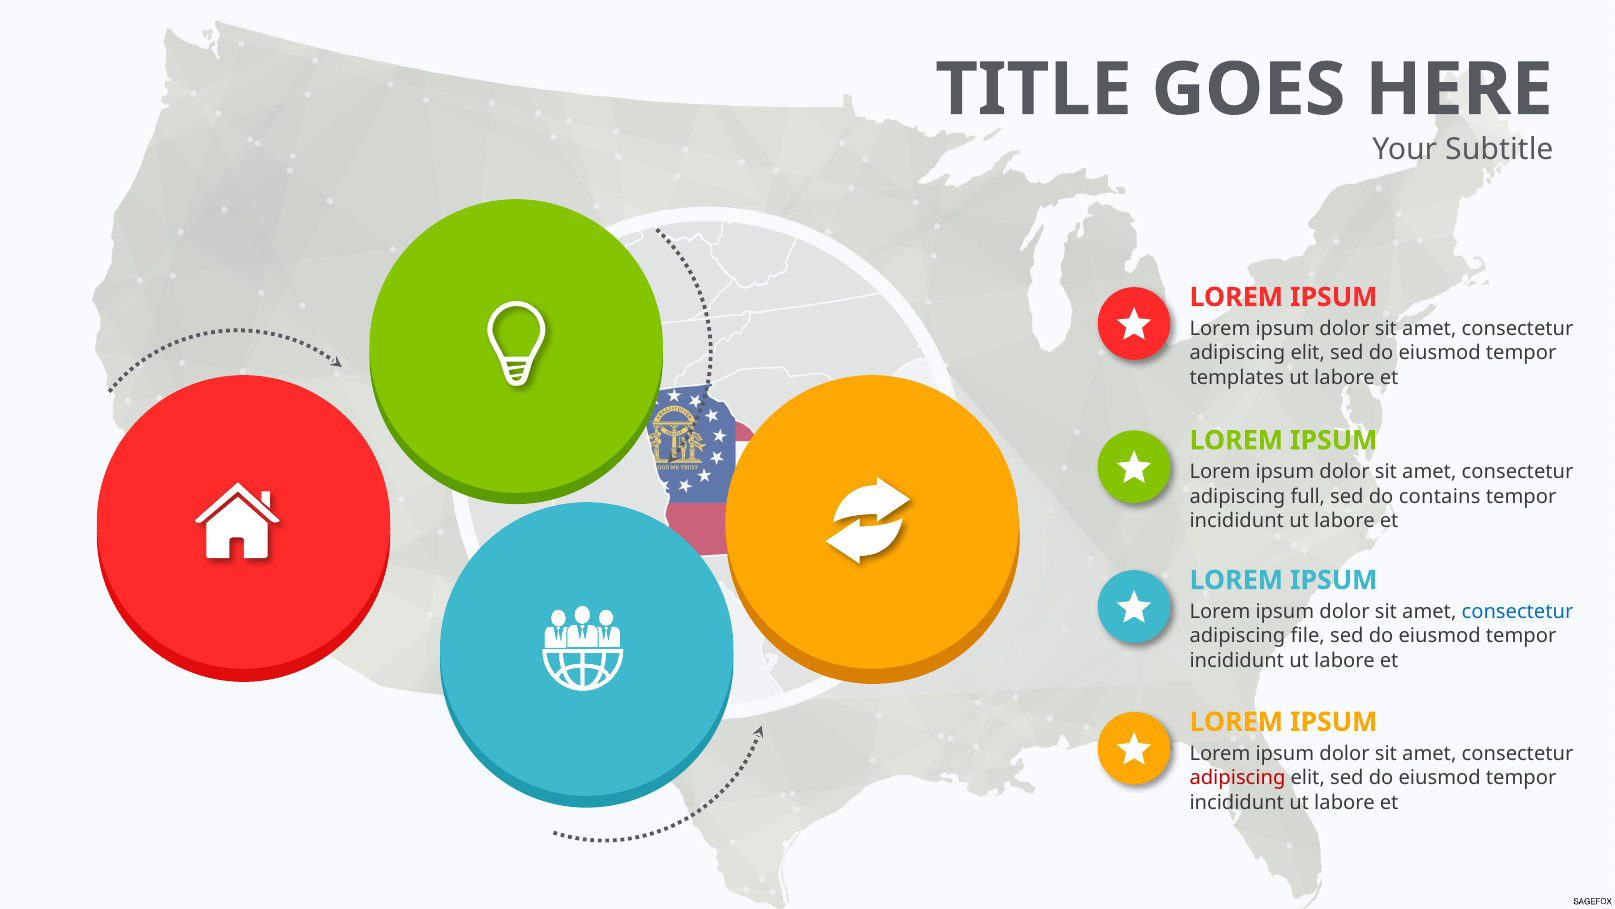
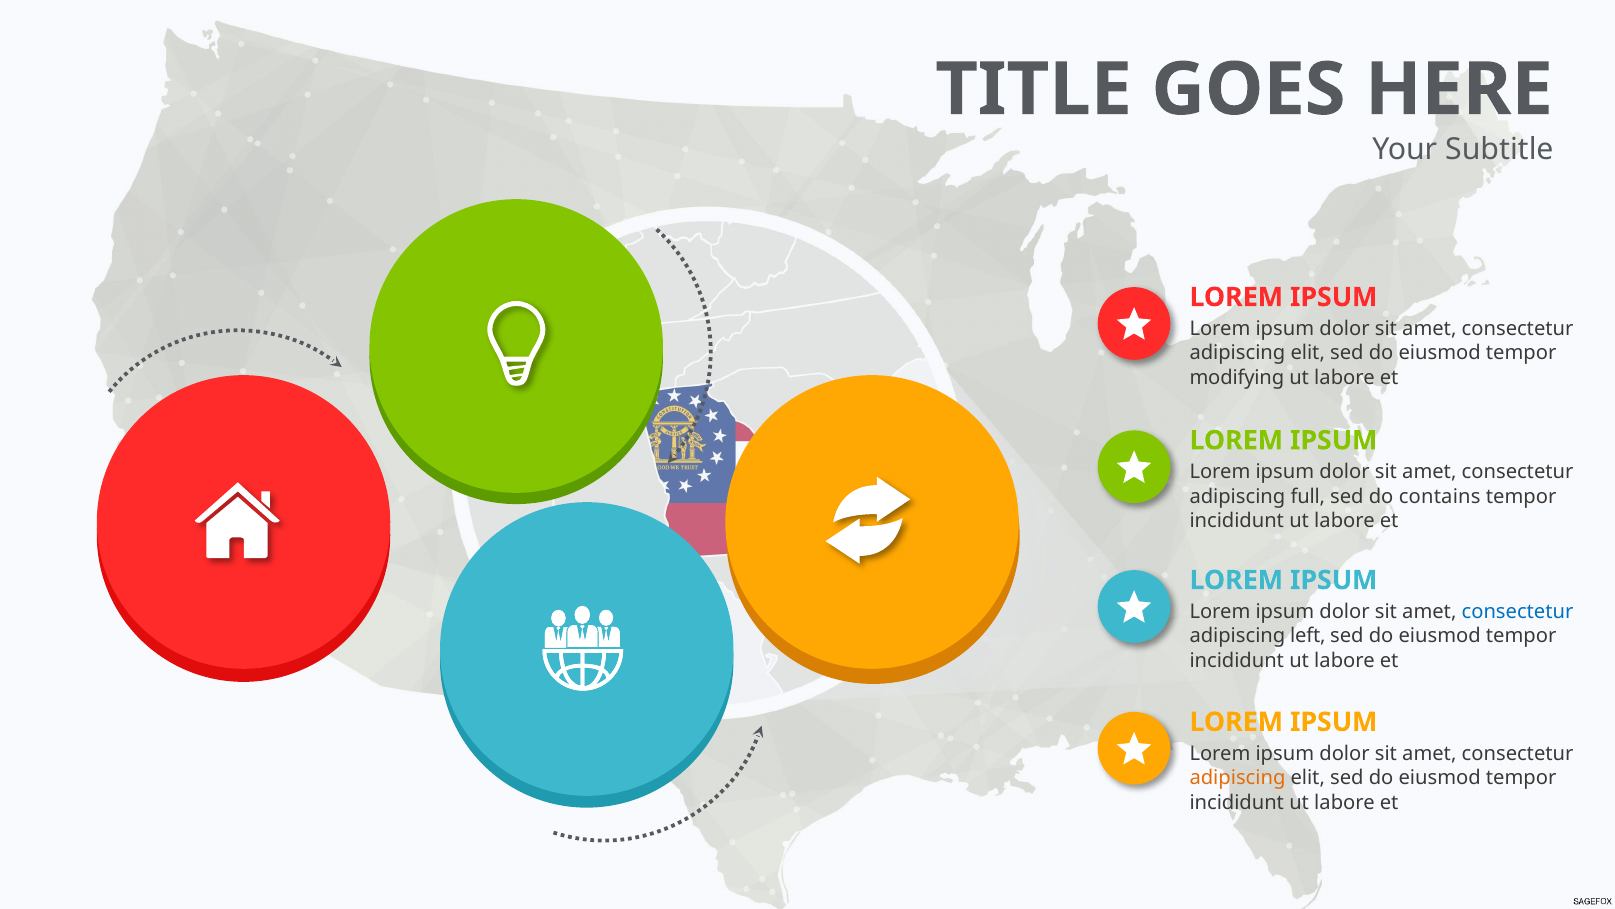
templates: templates -> modifying
file: file -> left
adipiscing at (1237, 778) colour: red -> orange
